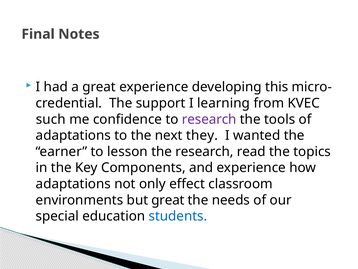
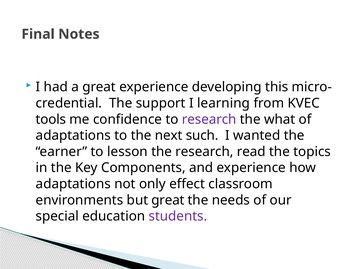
such: such -> tools
tools: tools -> what
they: they -> such
students colour: blue -> purple
